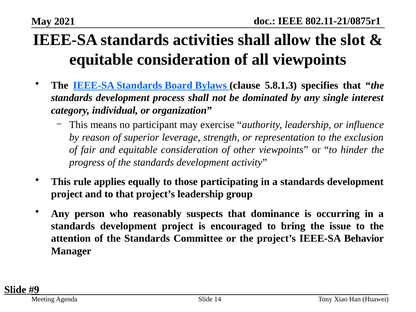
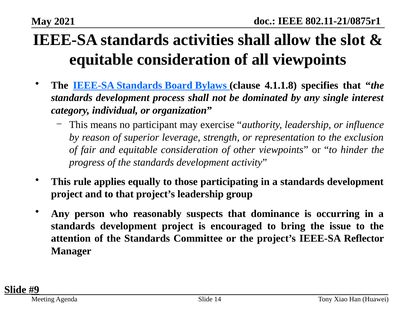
5.8.1.3: 5.8.1.3 -> 4.1.1.8
Behavior: Behavior -> Reflector
